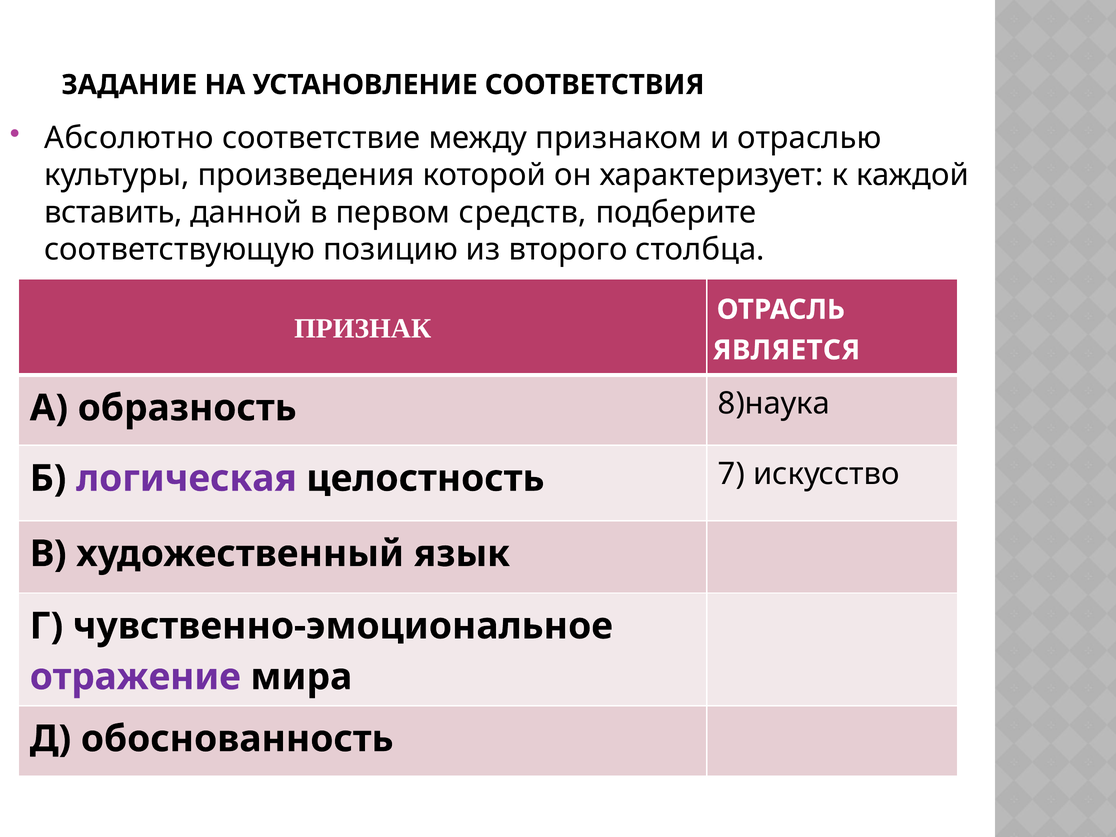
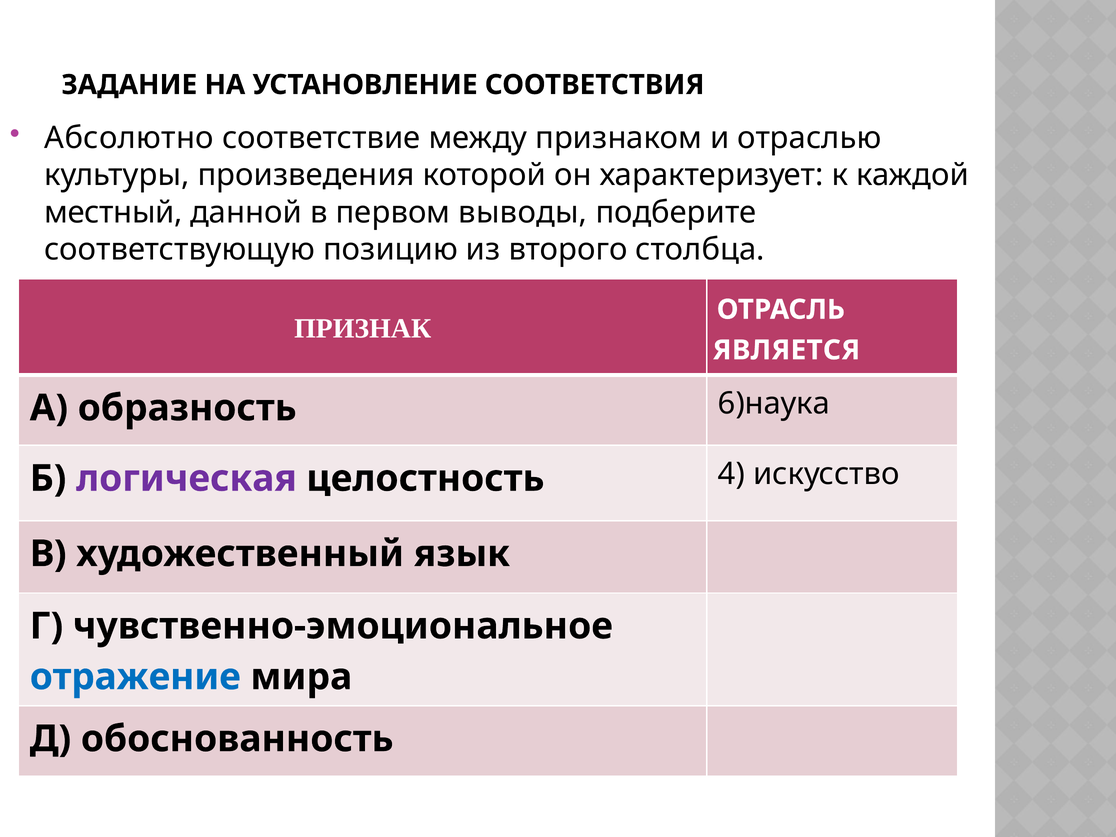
вставить: вставить -> местный
средств: средств -> выводы
8)наука: 8)наука -> 6)наука
7: 7 -> 4
отражение colour: purple -> blue
